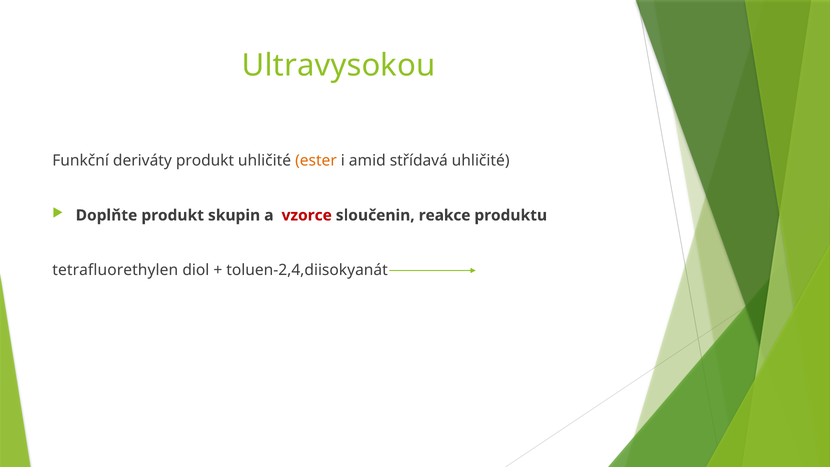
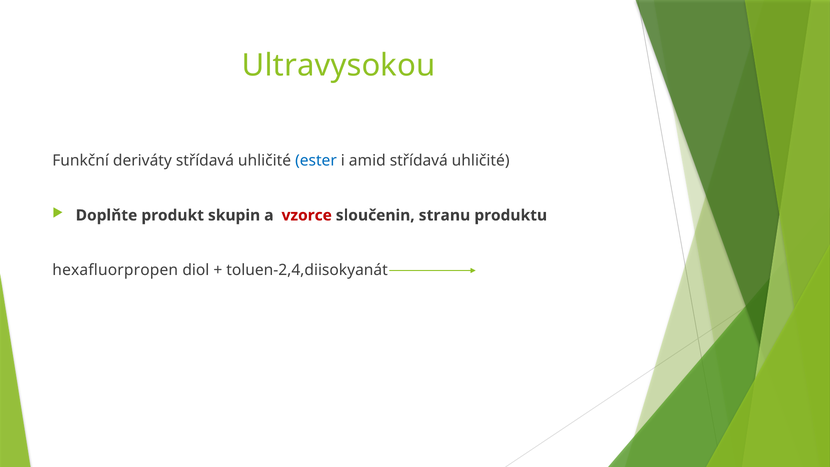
deriváty produkt: produkt -> střídavá
ester colour: orange -> blue
reakce: reakce -> stranu
tetrafluorethylen: tetrafluorethylen -> hexafluorpropen
